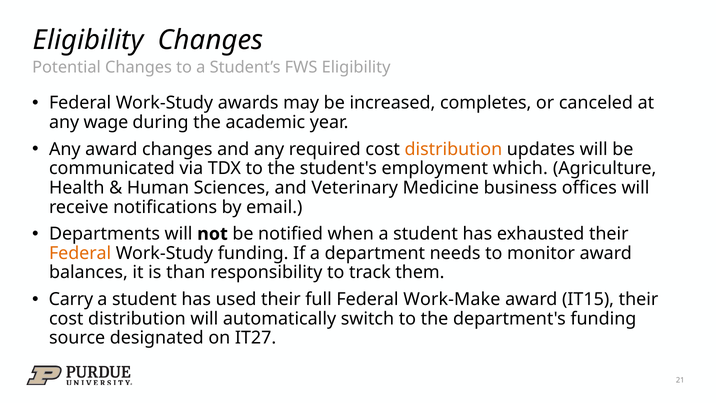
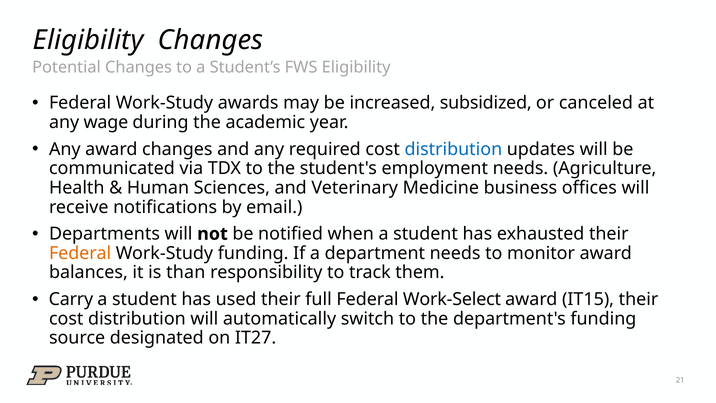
completes: completes -> subsidized
distribution at (453, 149) colour: orange -> blue
employment which: which -> needs
Work-Make: Work-Make -> Work-Select
